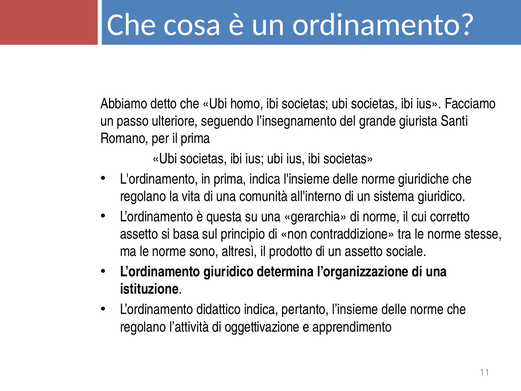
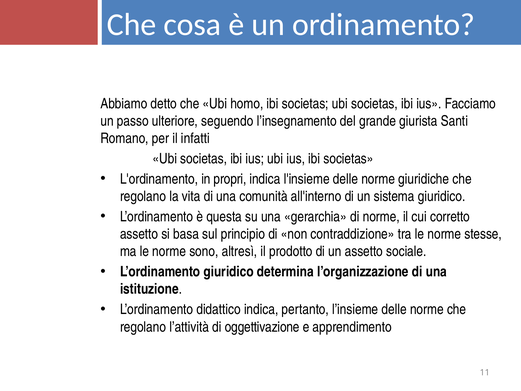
il prima: prima -> infatti
in prima: prima -> propri
